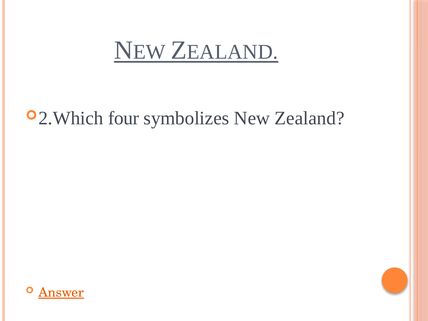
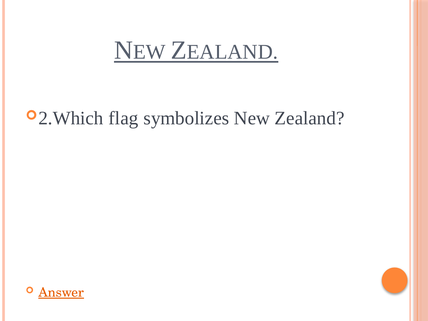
four: four -> flag
